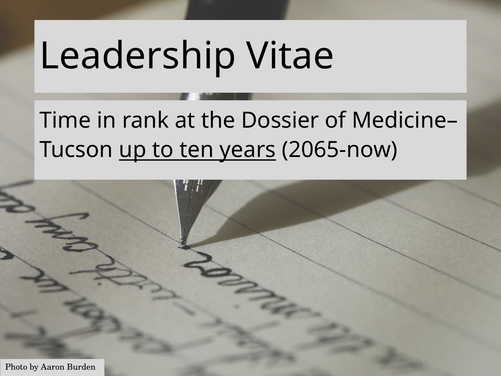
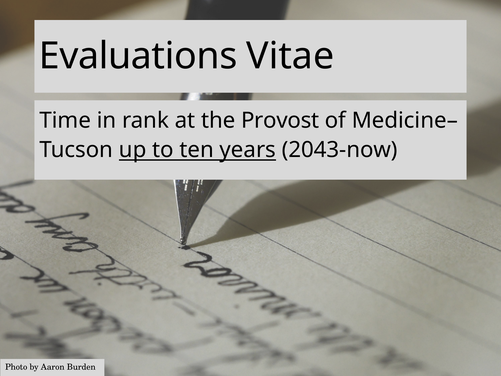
Leadership: Leadership -> Evaluations
Dossier: Dossier -> Provost
2065-now: 2065-now -> 2043-now
